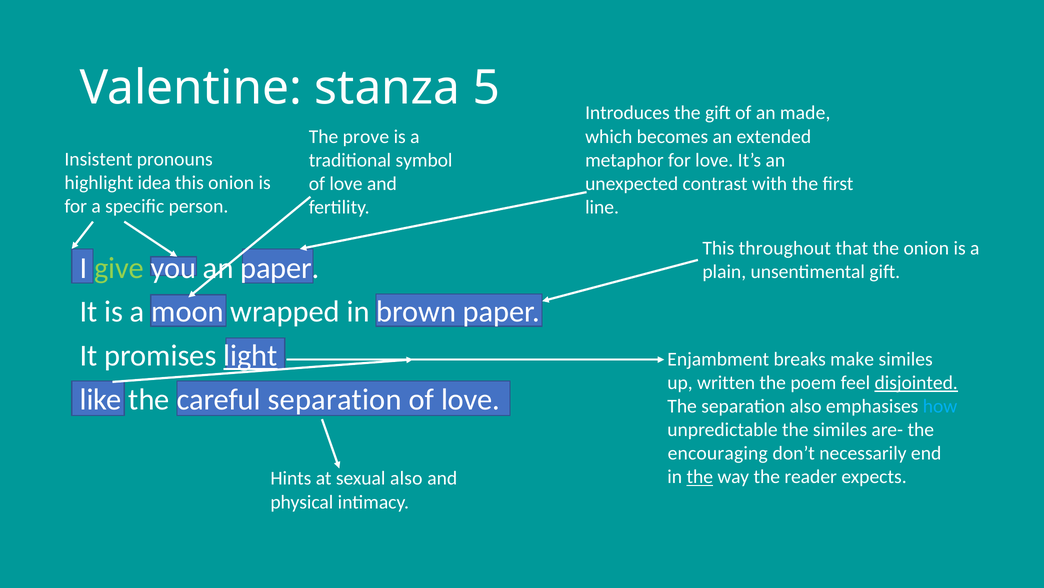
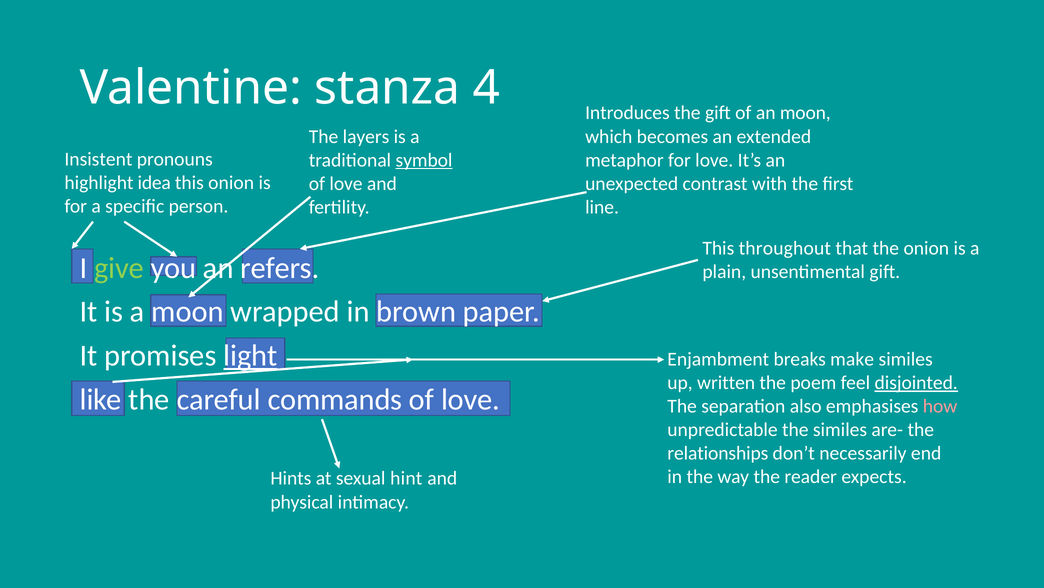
5: 5 -> 4
an made: made -> moon
prove: prove -> layers
symbol underline: none -> present
an paper: paper -> refers
careful separation: separation -> commands
how colour: light blue -> pink
encouraging: encouraging -> relationships
the at (700, 476) underline: present -> none
sexual also: also -> hint
